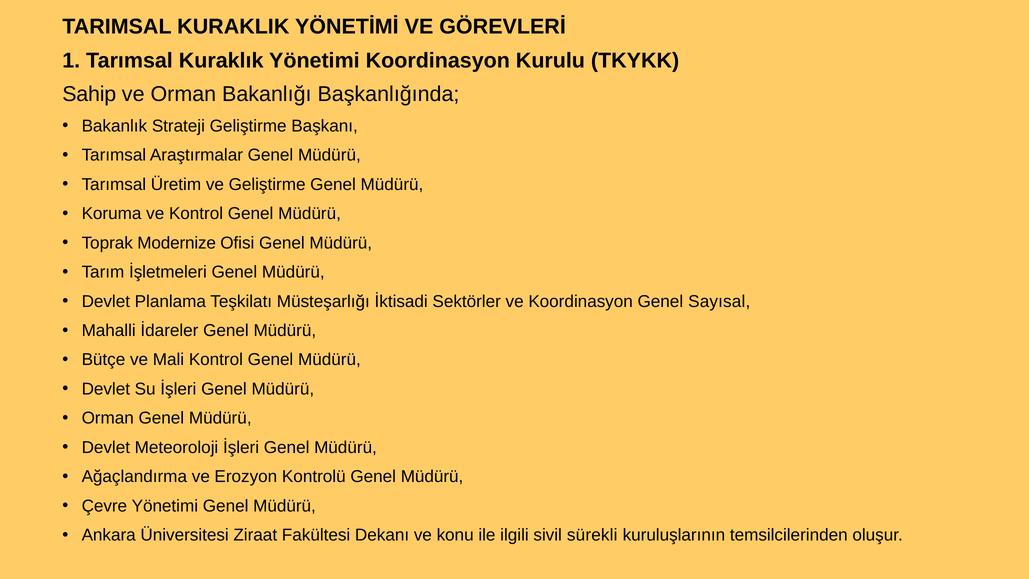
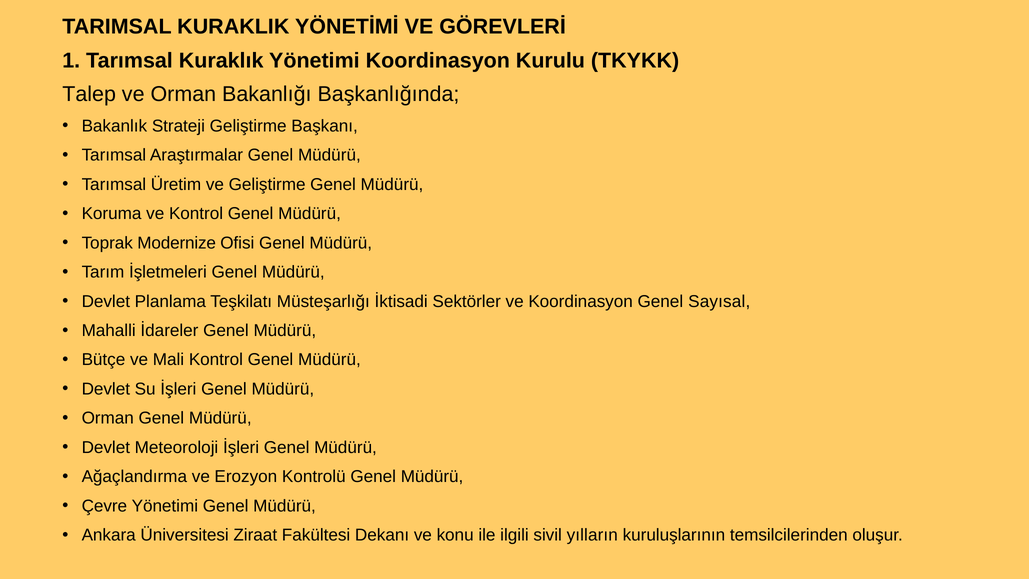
Sahip: Sahip -> Talep
sürekli: sürekli -> yılların
